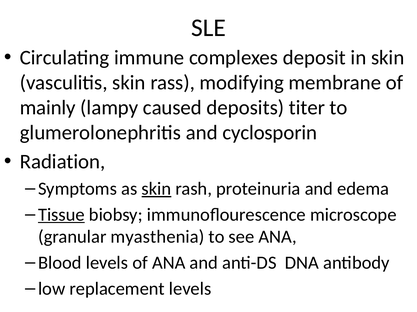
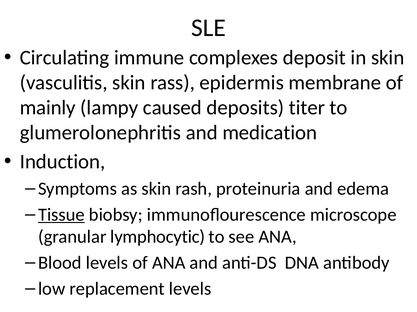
modifying: modifying -> epidermis
cyclosporin: cyclosporin -> medication
Radiation: Radiation -> Induction
skin at (156, 189) underline: present -> none
myasthenia: myasthenia -> lymphocytic
